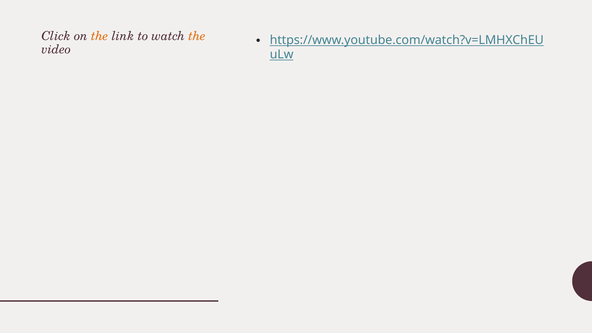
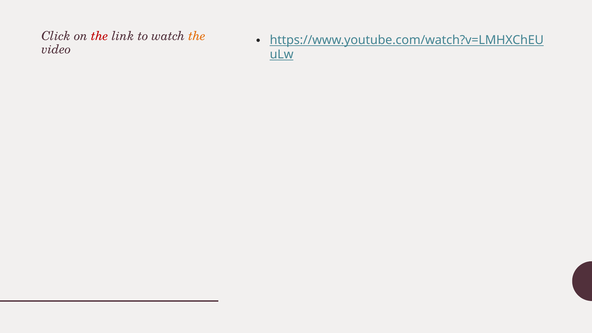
the at (100, 36) colour: orange -> red
